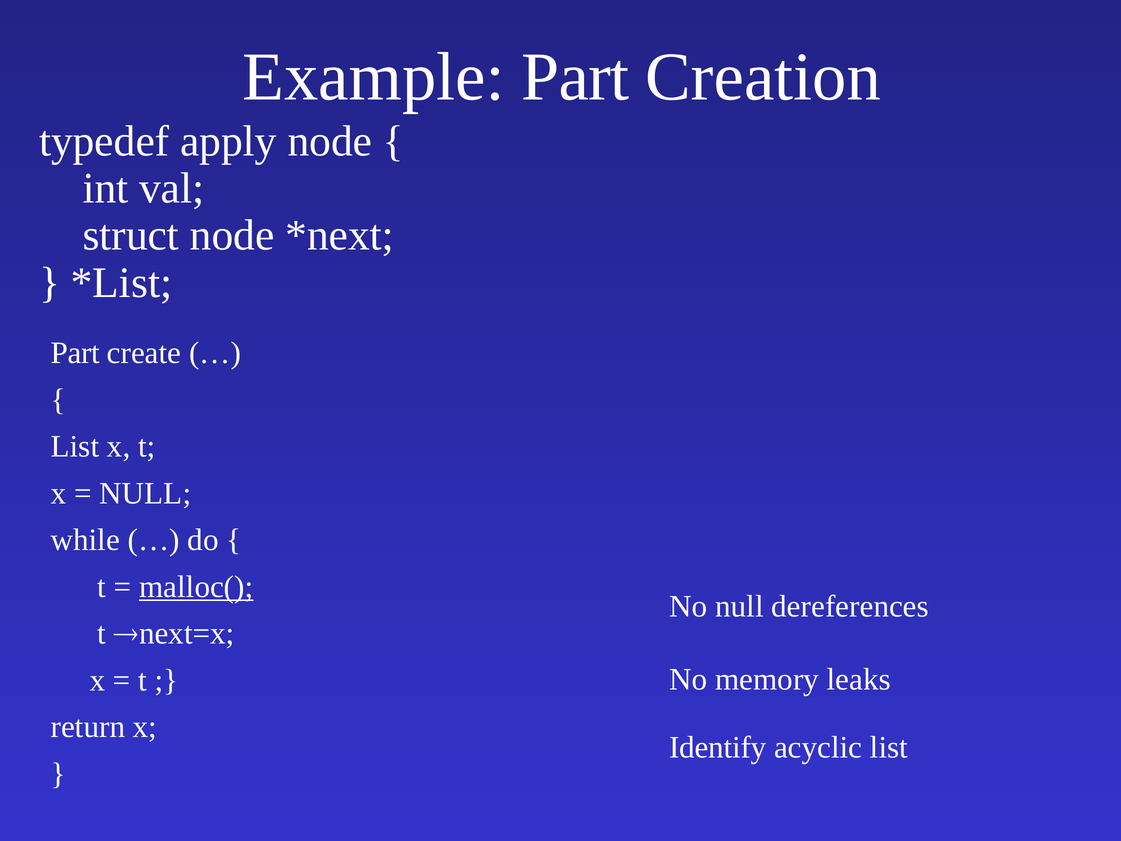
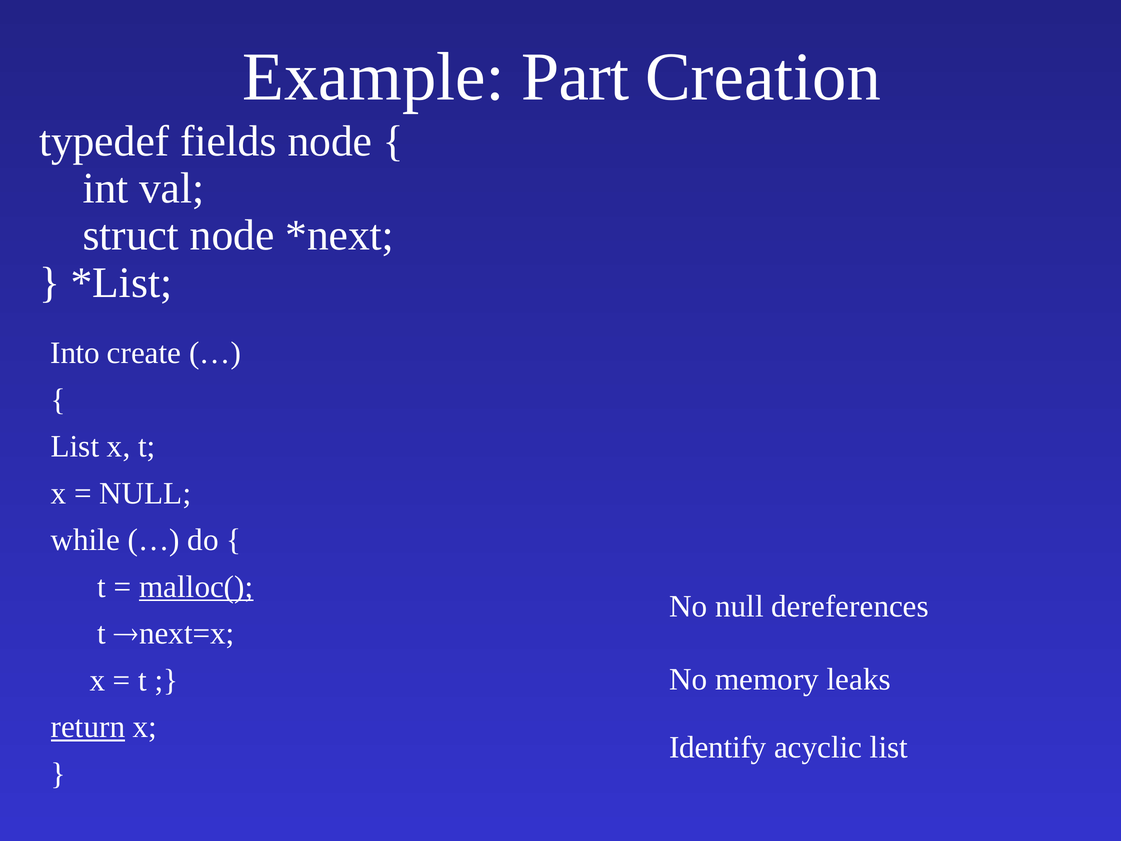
apply: apply -> fields
Part at (75, 353): Part -> Into
return underline: none -> present
